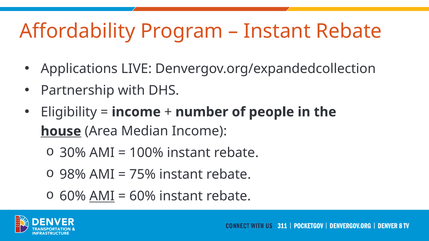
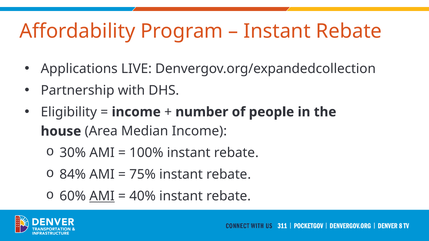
house underline: present -> none
98%: 98% -> 84%
60% at (143, 196): 60% -> 40%
